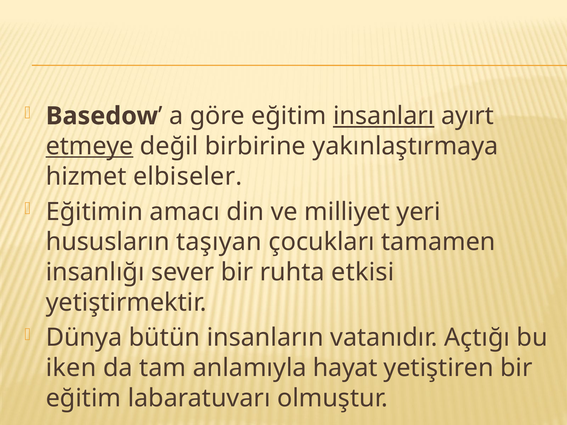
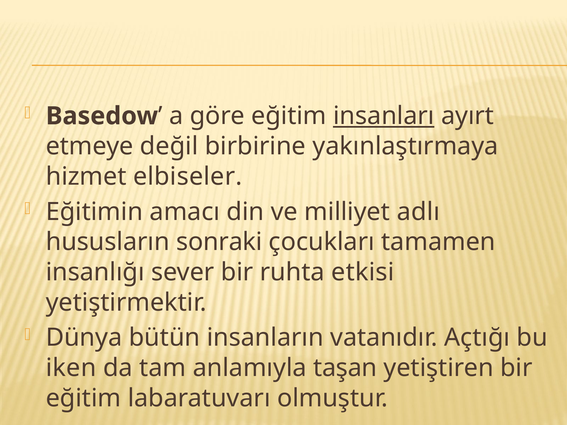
etmeye underline: present -> none
yeri: yeri -> adlı
taşıyan: taşıyan -> sonraki
hayat: hayat -> taşan
